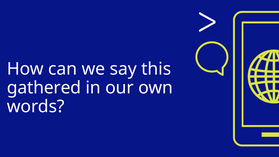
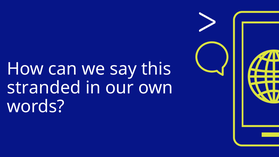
gathered: gathered -> stranded
